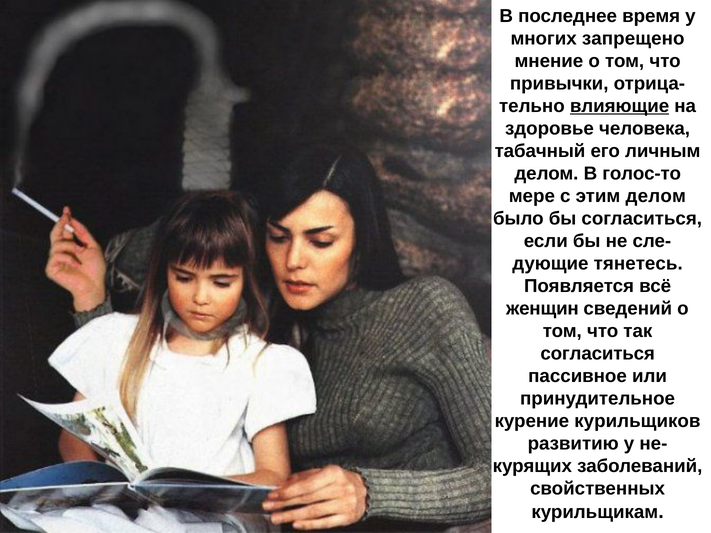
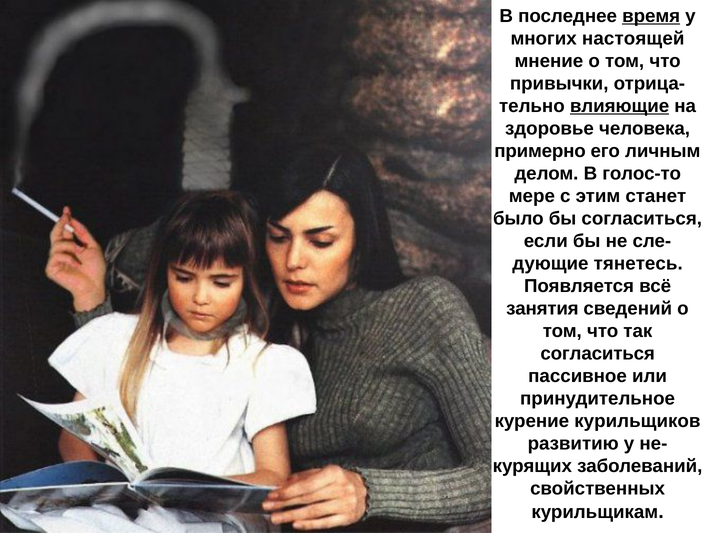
время underline: none -> present
запрещено: запрещено -> настоящей
табачный: табачный -> примерно
этим делом: делом -> станет
женщин: женщин -> занятия
